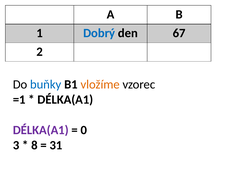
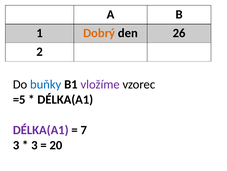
Dobrý colour: blue -> orange
67: 67 -> 26
vložíme colour: orange -> purple
=1: =1 -> =5
0: 0 -> 7
8 at (34, 145): 8 -> 3
31: 31 -> 20
